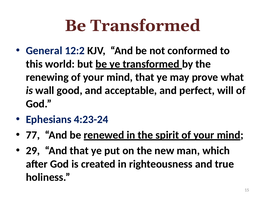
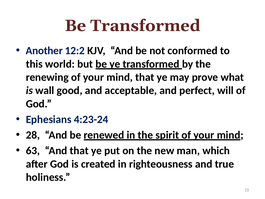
General: General -> Another
77: 77 -> 28
29: 29 -> 63
